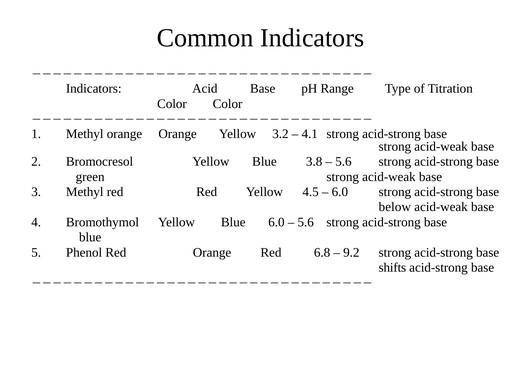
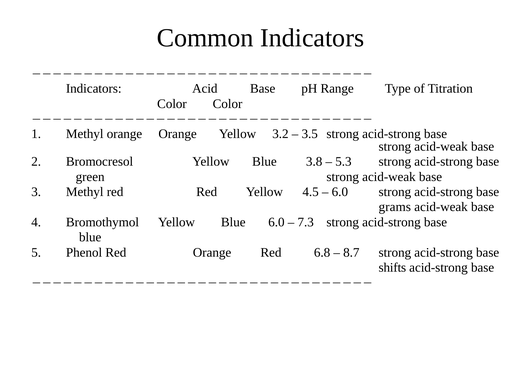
4.1: 4.1 -> 3.5
5.6 at (343, 162): 5.6 -> 5.3
below: below -> grams
5.6 at (306, 222): 5.6 -> 7.3
9.2: 9.2 -> 8.7
